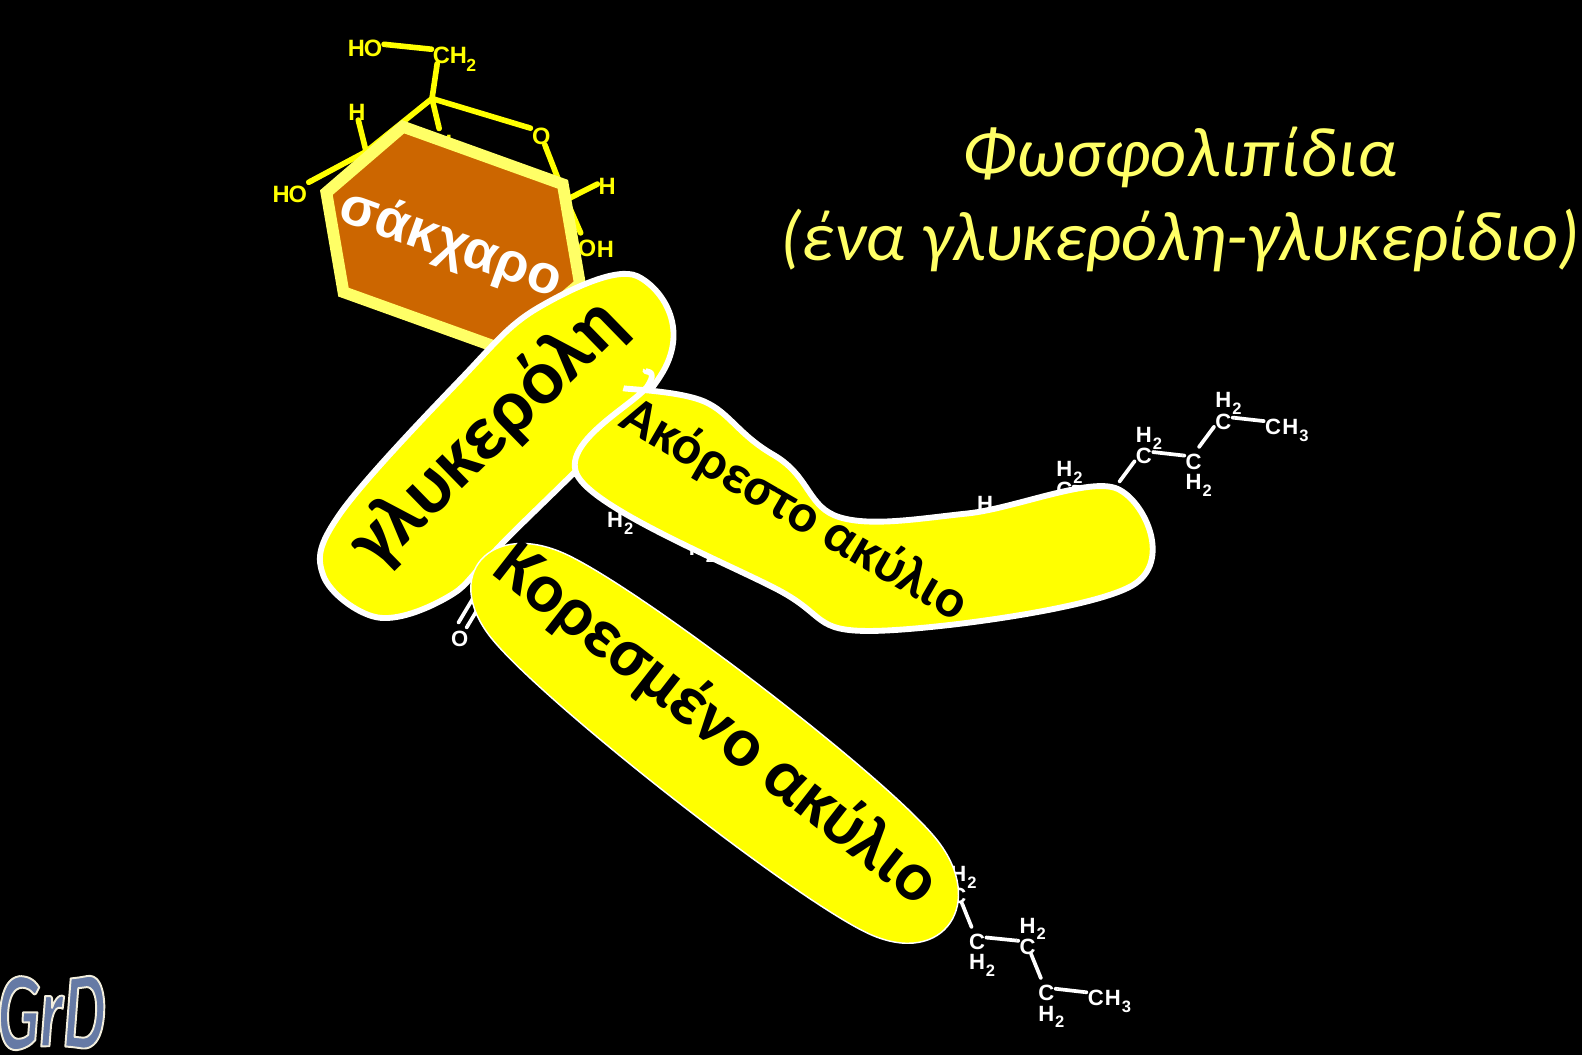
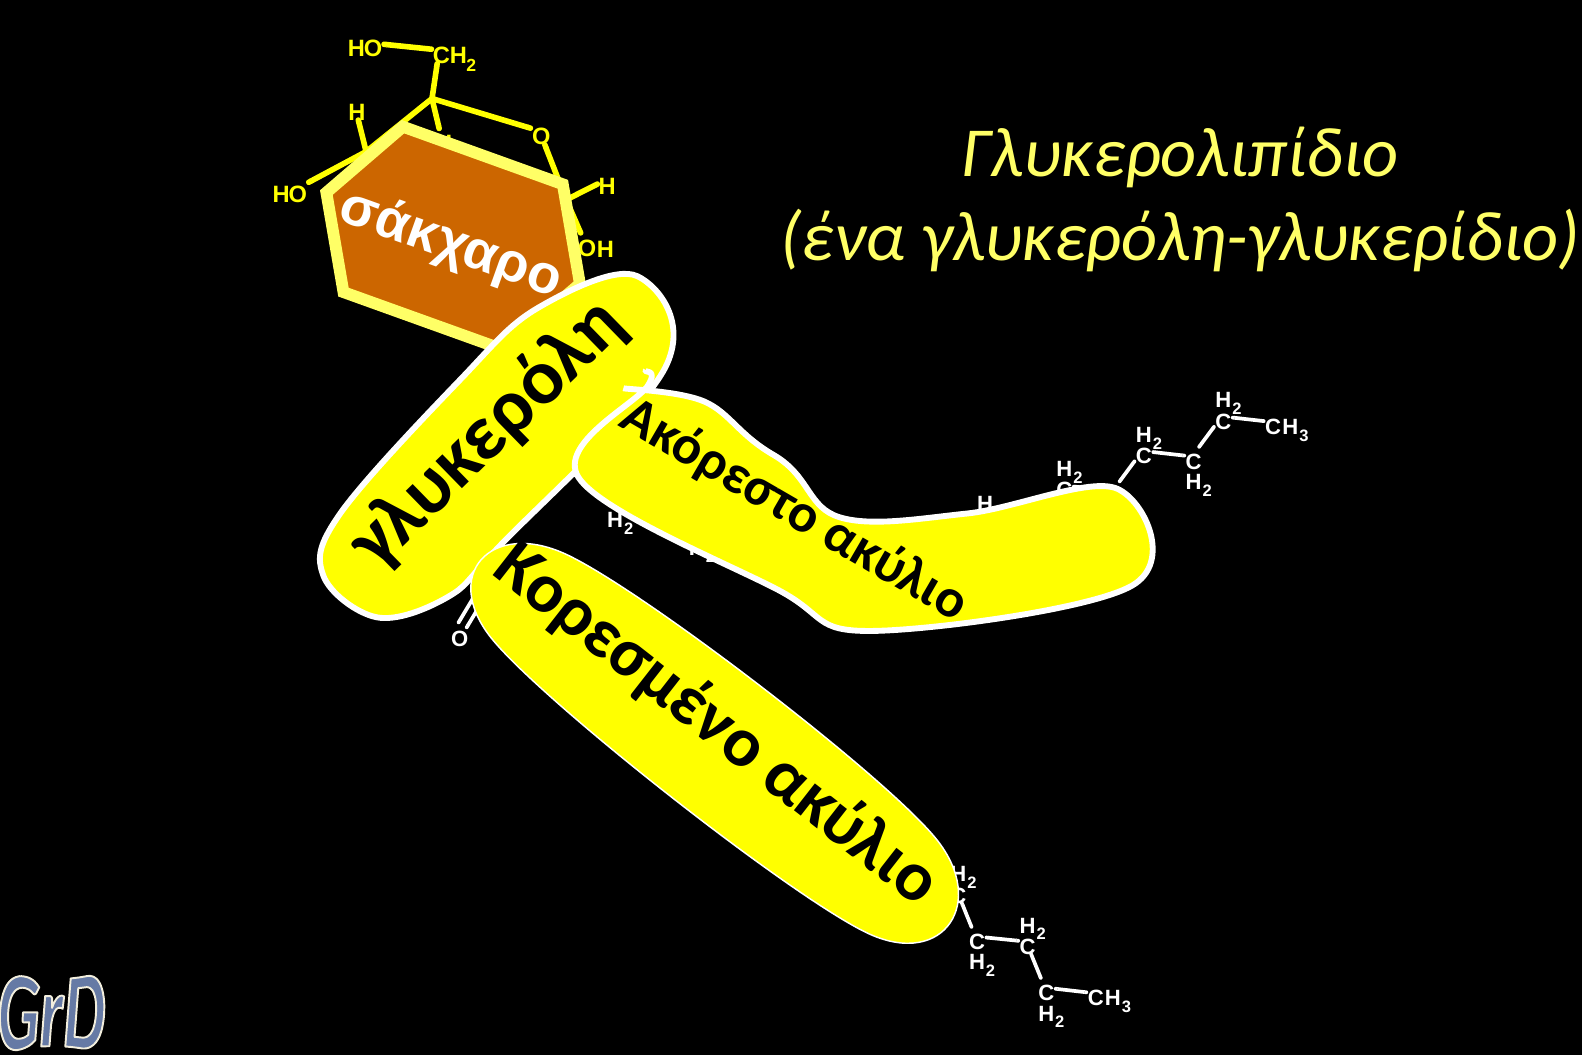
Φωσφολιπίδια: Φωσφολιπίδια -> Γλυκερολιπίδιο
